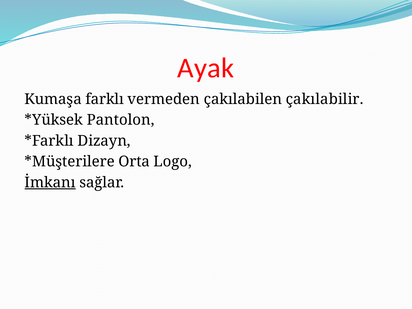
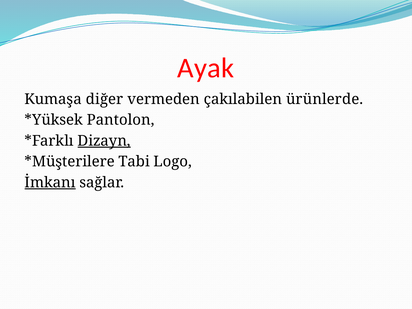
farklı: farklı -> diğer
çakılabilir: çakılabilir -> ürünlerde
Dizayn underline: none -> present
Orta: Orta -> Tabi
